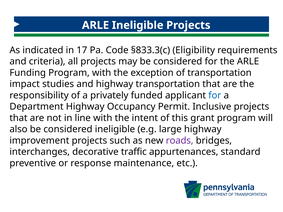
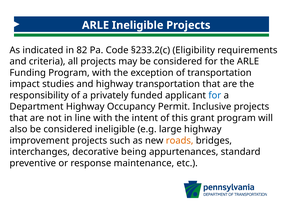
17: 17 -> 82
§833.3(c: §833.3(c -> §233.2(c
roads colour: purple -> orange
traffic: traffic -> being
